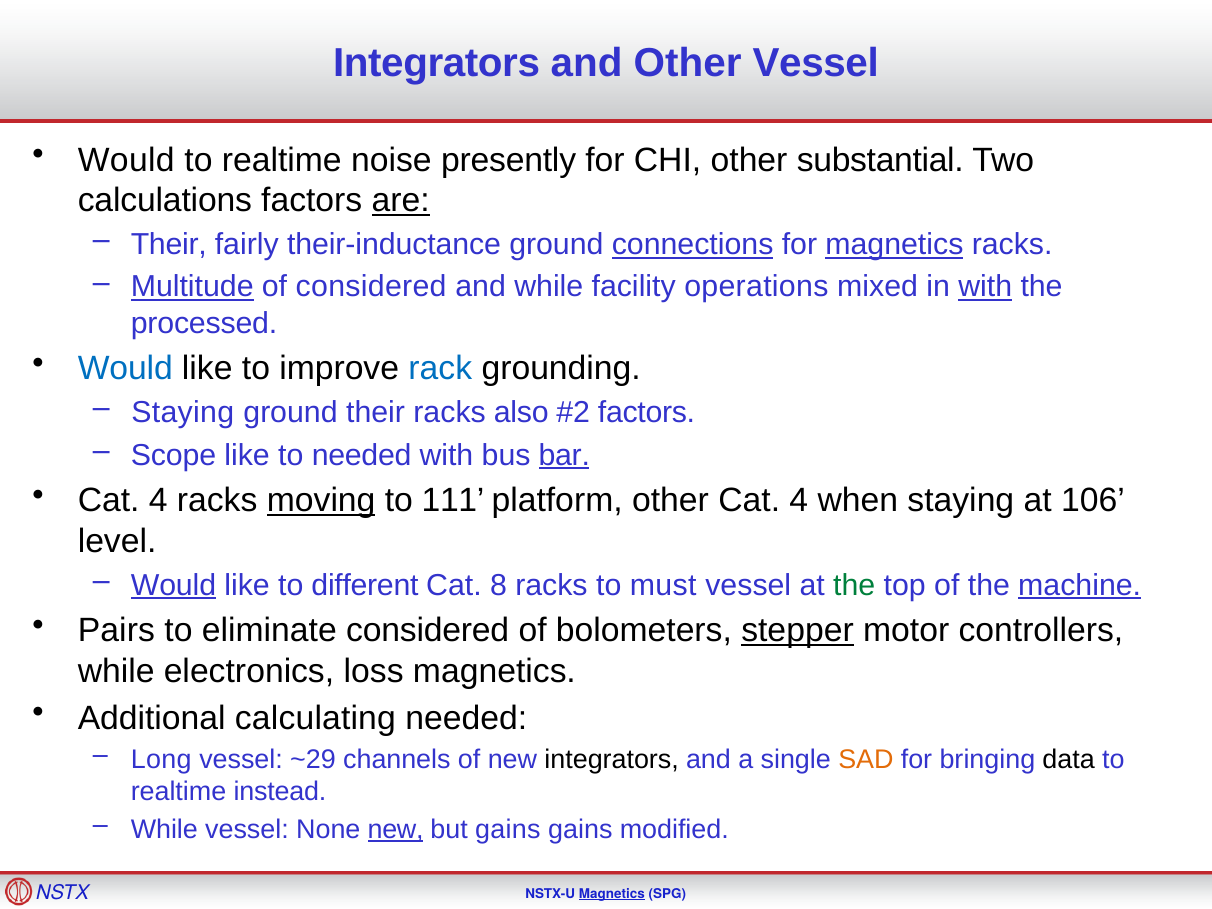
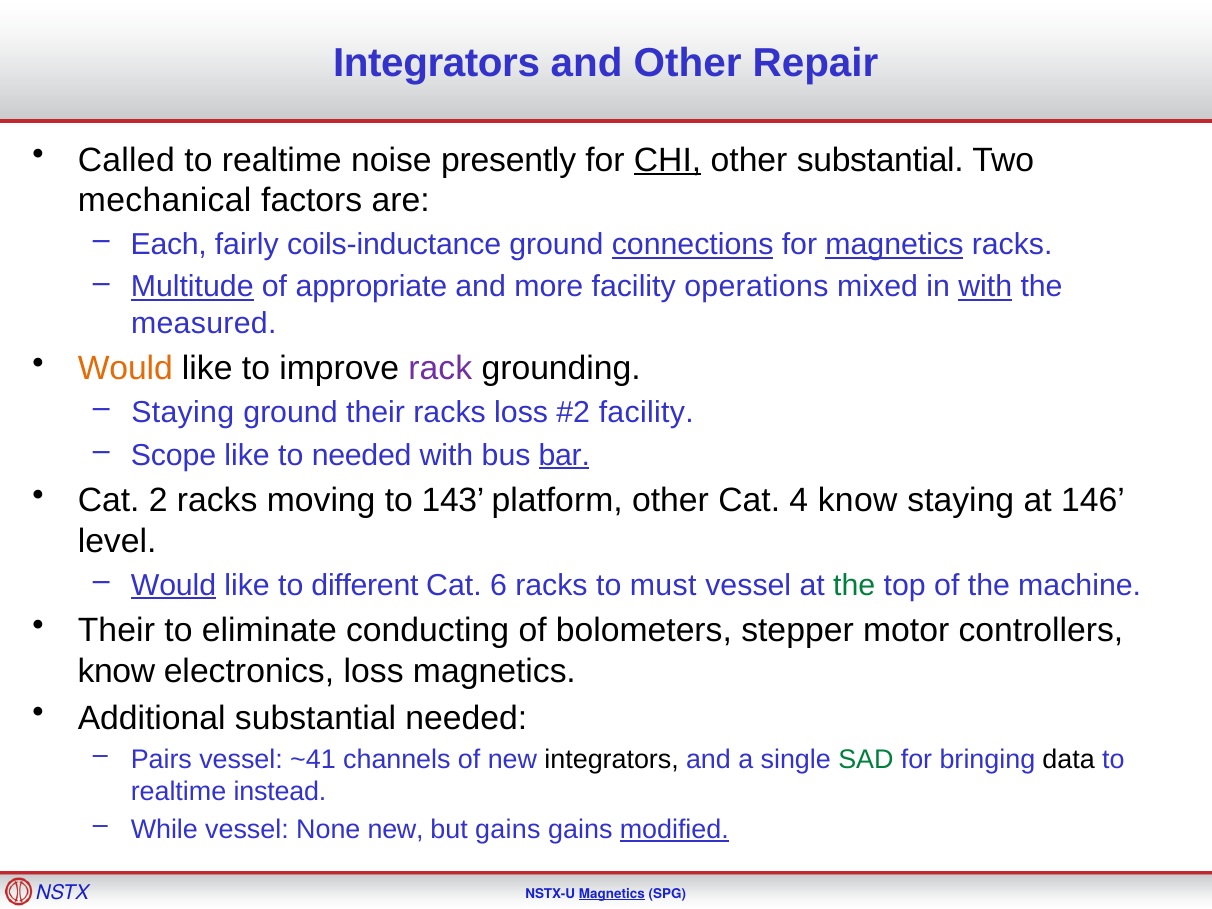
Other Vessel: Vessel -> Repair
Would at (126, 160): Would -> Called
CHI underline: none -> present
calculations: calculations -> mechanical
are underline: present -> none
Their at (169, 245): Their -> Each
their-inductance: their-inductance -> coils-inductance
of considered: considered -> appropriate
and while: while -> more
processed: processed -> measured
Would at (125, 369) colour: blue -> orange
rack colour: blue -> purple
racks also: also -> loss
factors at (647, 413): factors -> facility
4 at (158, 501): 4 -> 2
moving underline: present -> none
111: 111 -> 143
4 when: when -> know
106: 106 -> 146
8: 8 -> 6
machine underline: present -> none
Pairs at (116, 631): Pairs -> Their
eliminate considered: considered -> conducting
stepper underline: present -> none
while at (116, 671): while -> know
Additional calculating: calculating -> substantial
Long: Long -> Pairs
~29: ~29 -> ~41
SAD colour: orange -> green
new at (396, 829) underline: present -> none
modified underline: none -> present
